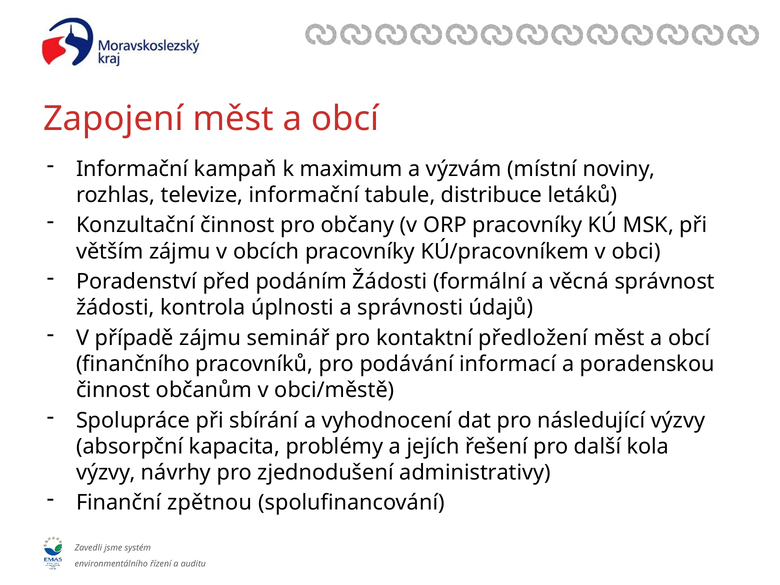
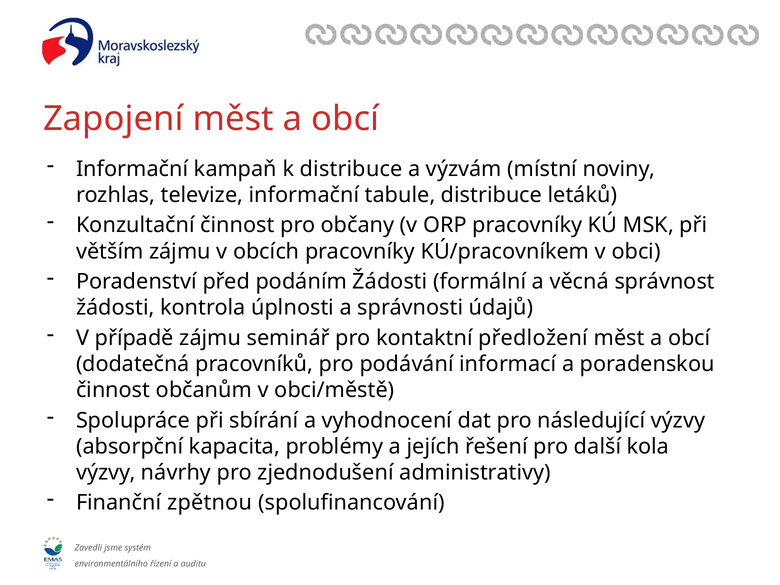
k maximum: maximum -> distribuce
finančního: finančního -> dodatečná
